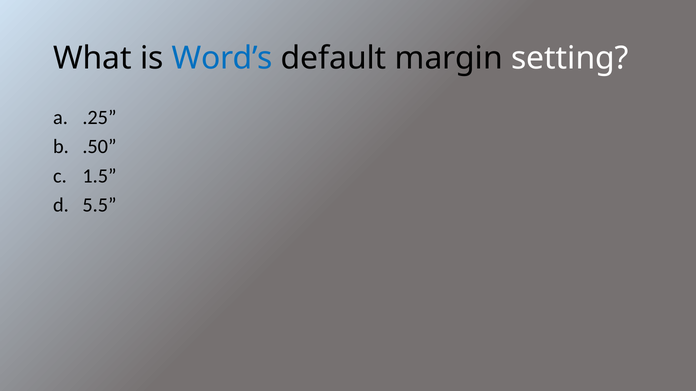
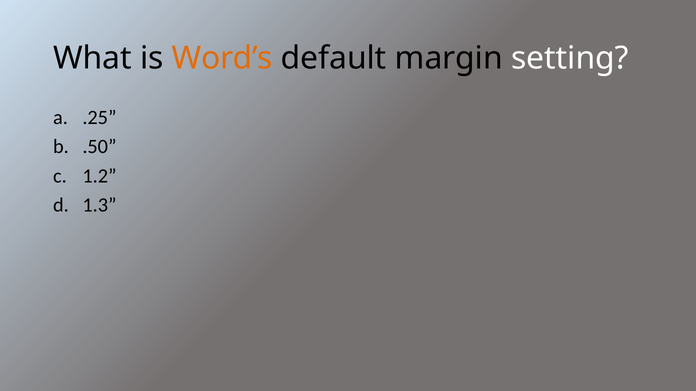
Word’s colour: blue -> orange
1.5: 1.5 -> 1.2
5.5: 5.5 -> 1.3
